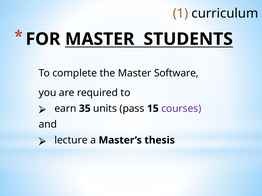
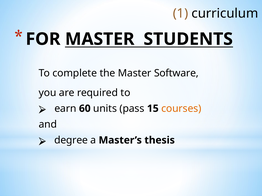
35: 35 -> 60
courses colour: purple -> orange
lecture: lecture -> degree
